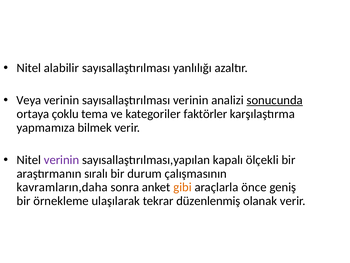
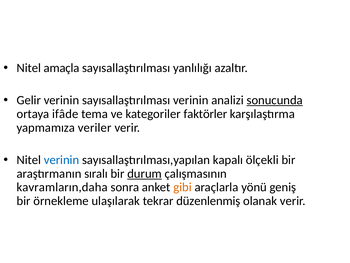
alabilir: alabilir -> amaçla
Veya: Veya -> Gelir
çoklu: çoklu -> ifâde
bilmek: bilmek -> veriler
verinin at (62, 160) colour: purple -> blue
durum underline: none -> present
önce: önce -> yönü
